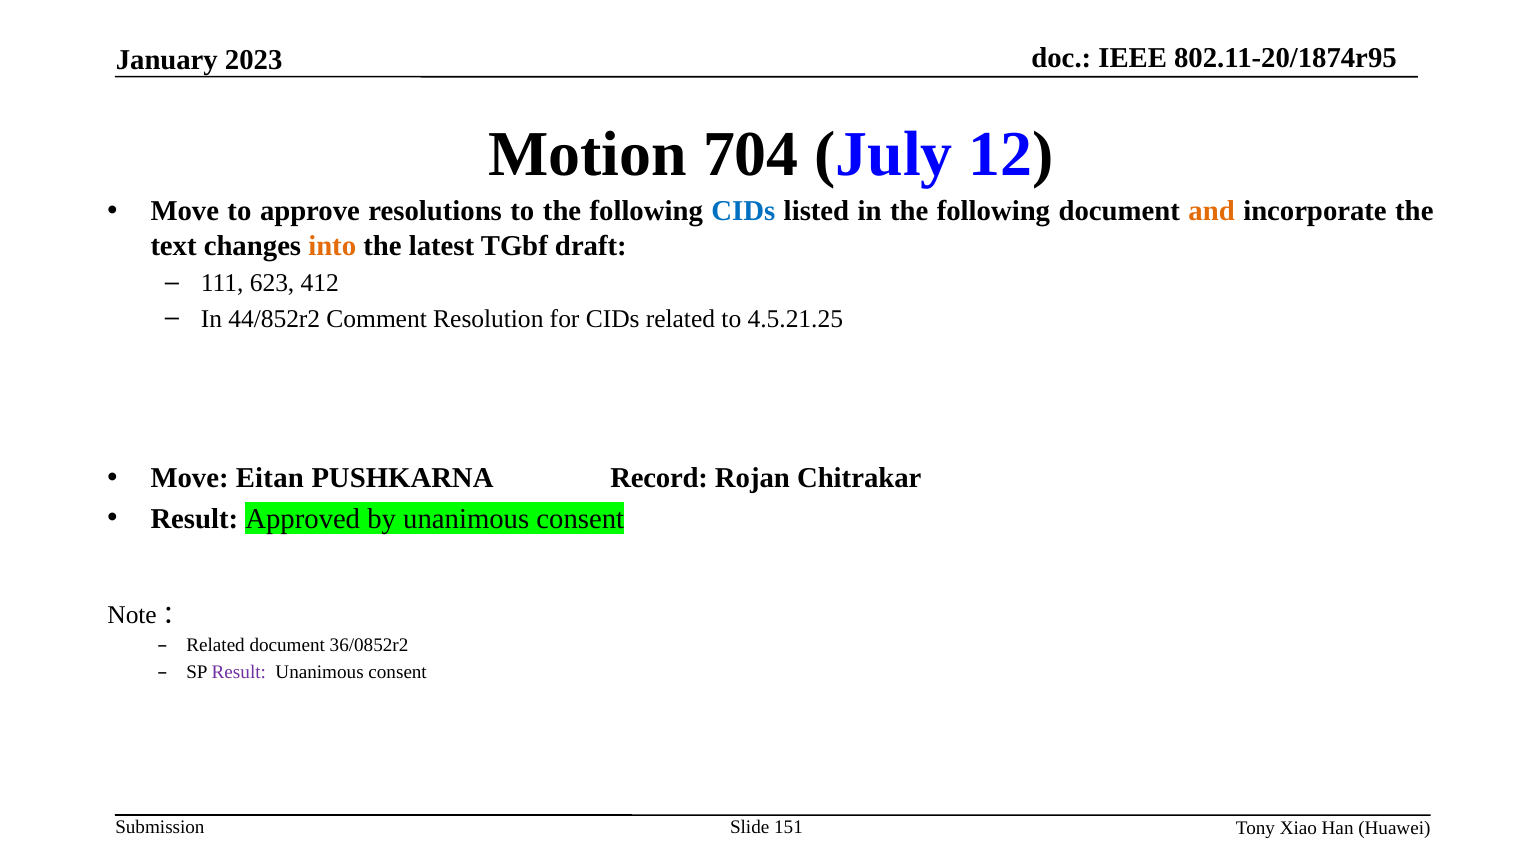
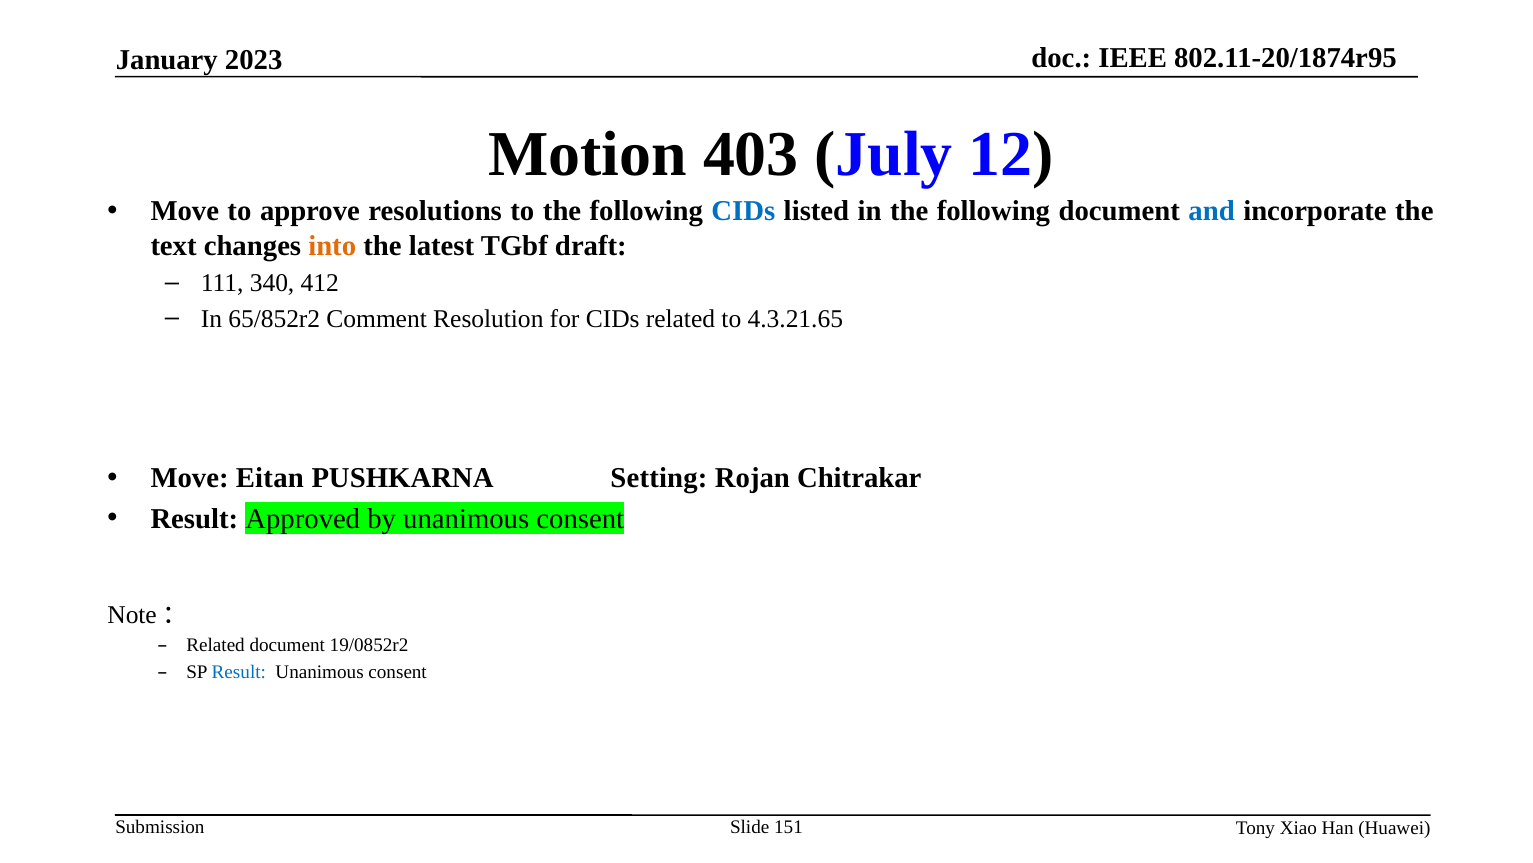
704: 704 -> 403
and colour: orange -> blue
623: 623 -> 340
44/852r2: 44/852r2 -> 65/852r2
4.5.21.25: 4.5.21.25 -> 4.3.21.65
Record: Record -> Setting
36/0852r2: 36/0852r2 -> 19/0852r2
Result at (239, 672) colour: purple -> blue
